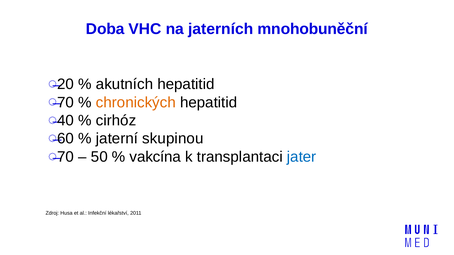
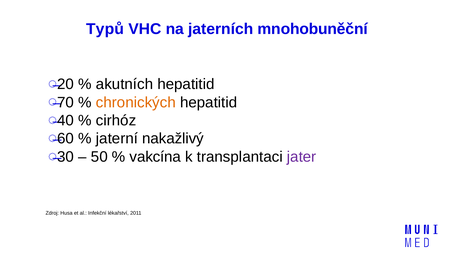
Doba: Doba -> Typů
skupinou: skupinou -> nakažlivý
70 at (66, 157): 70 -> 30
jater colour: blue -> purple
